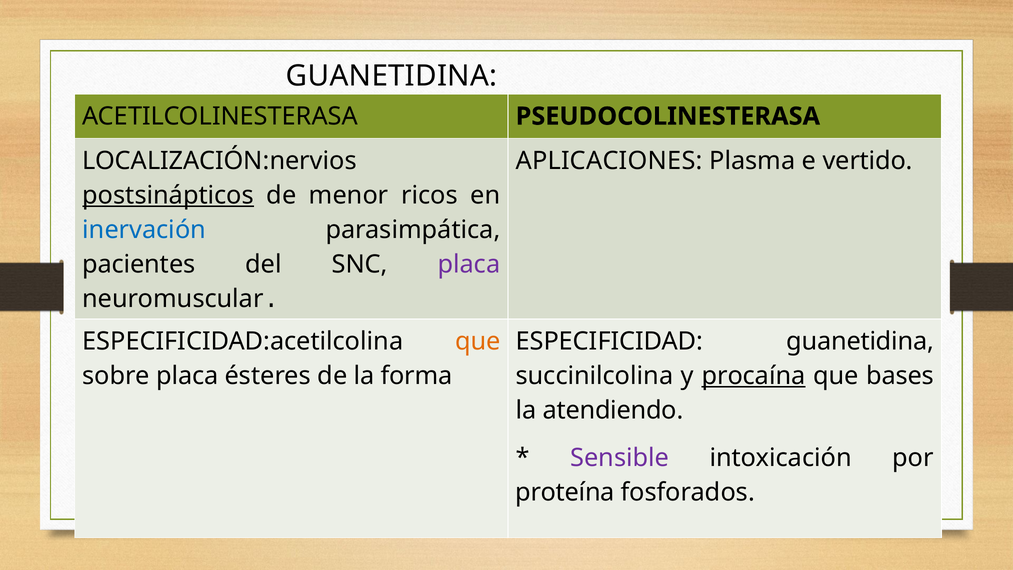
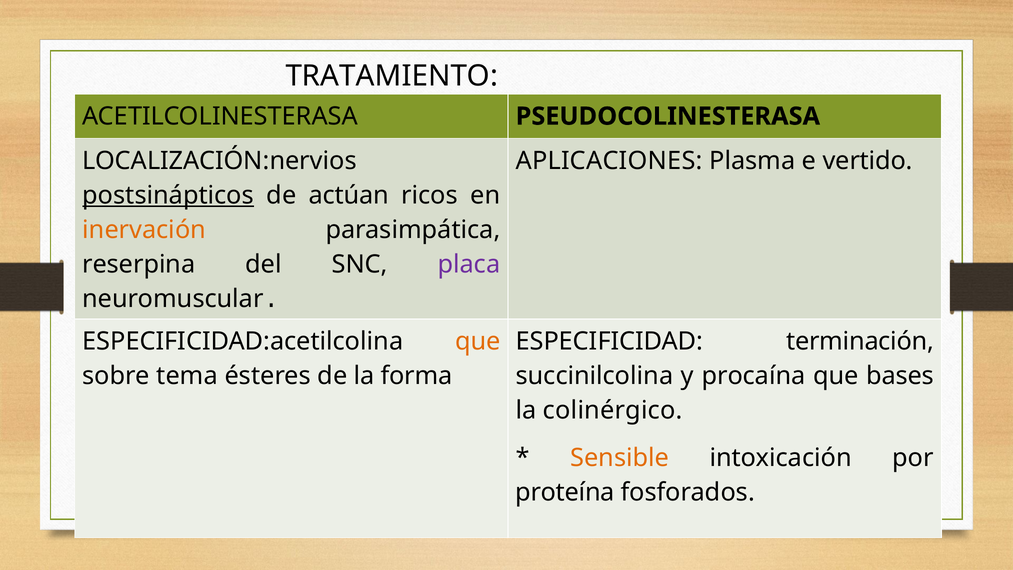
GUANETIDINA at (392, 76): GUANETIDINA -> TRATAMIENTO
menor: menor -> actúan
inervación colour: blue -> orange
pacientes: pacientes -> reserpina
ESPECIFICIDAD guanetidina: guanetidina -> terminación
sobre placa: placa -> tema
procaína underline: present -> none
atendiendo: atendiendo -> colinérgico
Sensible colour: purple -> orange
